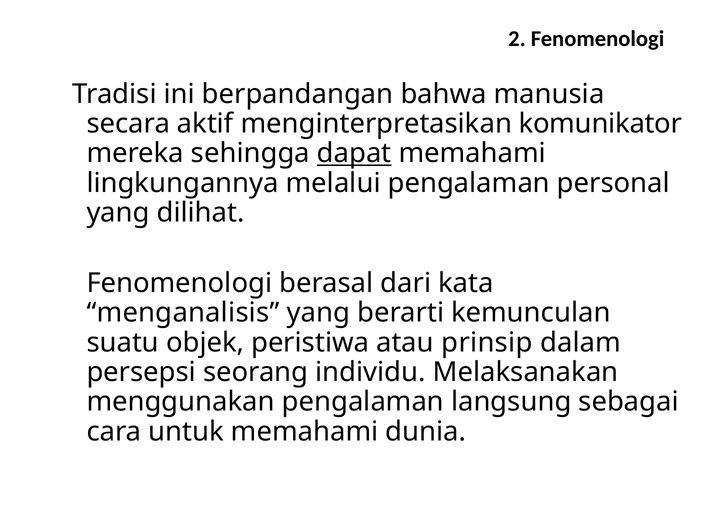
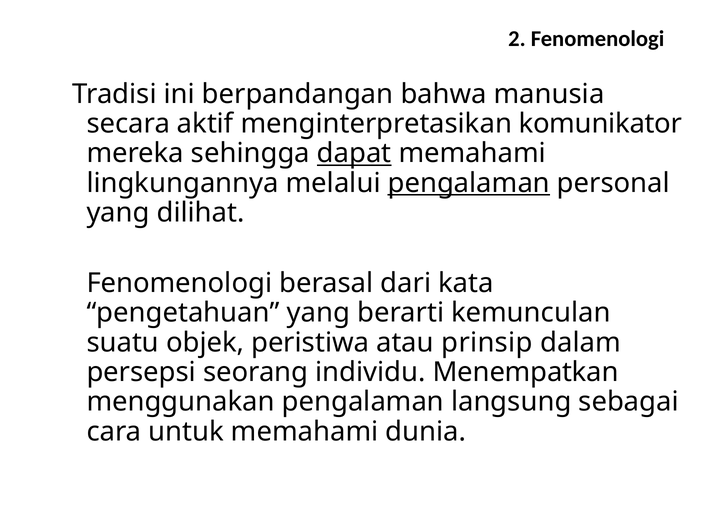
pengalaman at (469, 183) underline: none -> present
menganalisis: menganalisis -> pengetahuan
Melaksanakan: Melaksanakan -> Menempatkan
